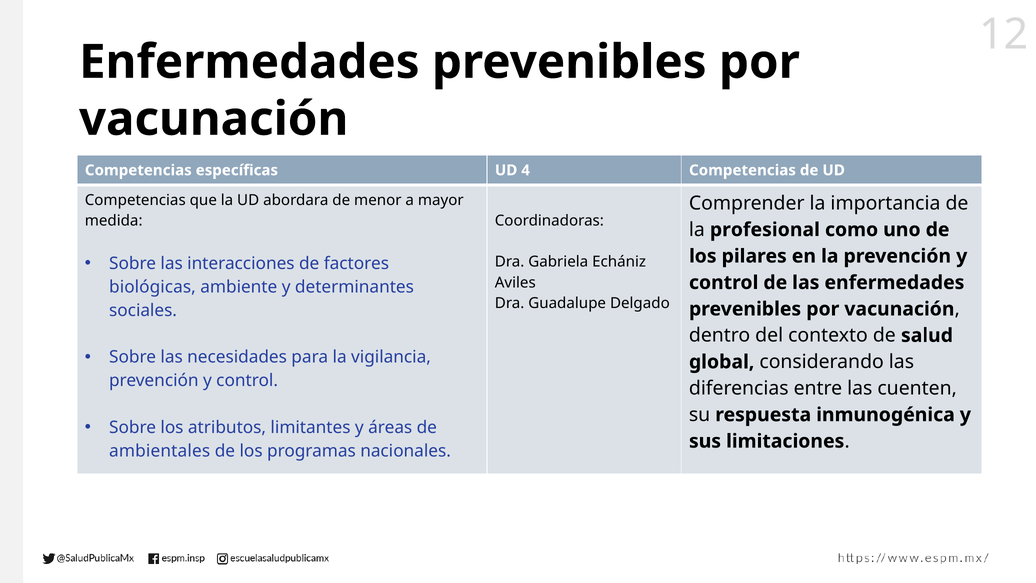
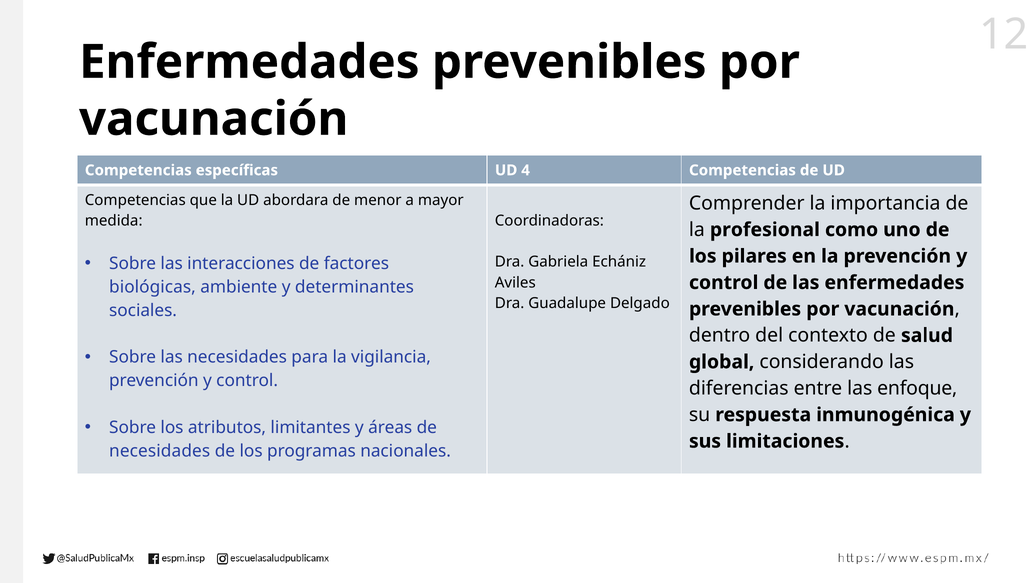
cuenten: cuenten -> enfoque
ambientales at (160, 451): ambientales -> necesidades
